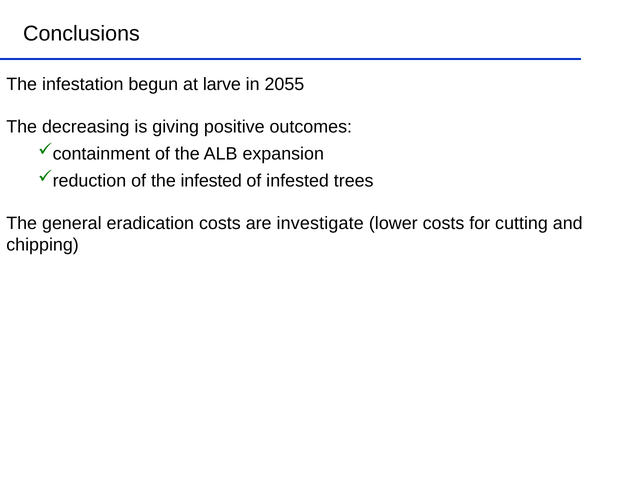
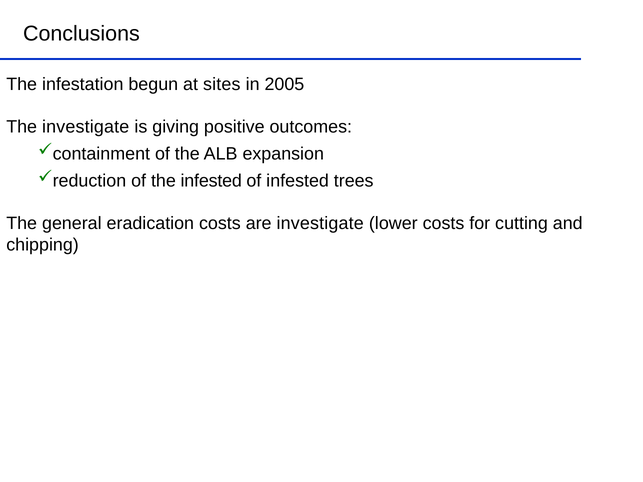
larve: larve -> sites
2055: 2055 -> 2005
The decreasing: decreasing -> investigate
